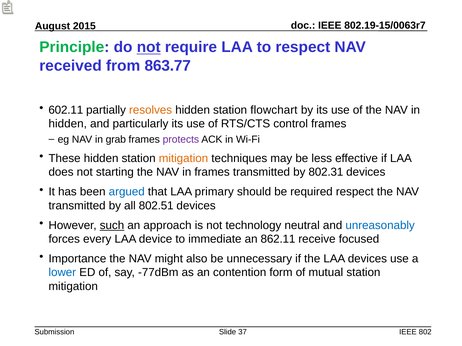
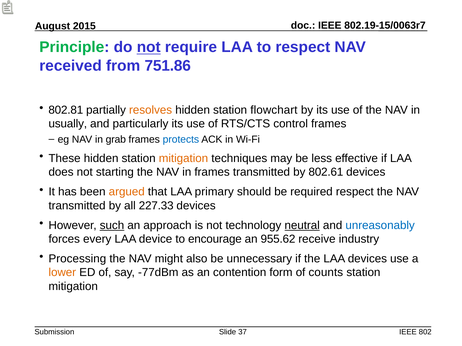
863.77: 863.77 -> 751.86
602.11: 602.11 -> 802.81
hidden at (68, 124): hidden -> usually
protects colour: purple -> blue
802.31: 802.31 -> 802.61
argued colour: blue -> orange
802.51: 802.51 -> 227.33
neutral underline: none -> present
immediate: immediate -> encourage
862.11: 862.11 -> 955.62
focused: focused -> industry
Importance: Importance -> Processing
lower colour: blue -> orange
mutual: mutual -> counts
